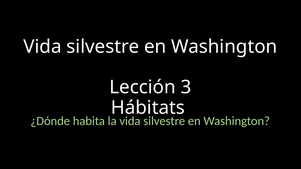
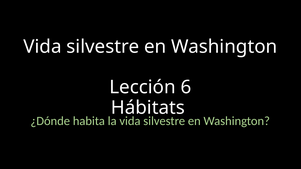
3: 3 -> 6
